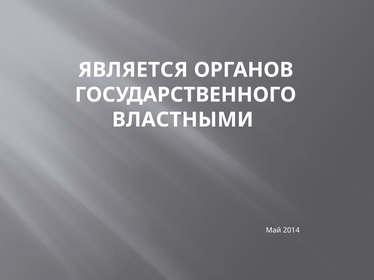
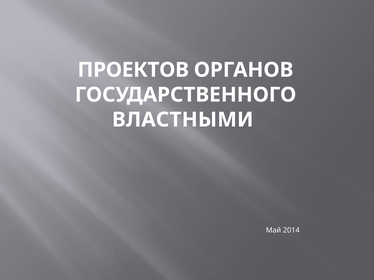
ЯВЛЯЕТСЯ: ЯВЛЯЕТСЯ -> ПРОЕКТОВ
